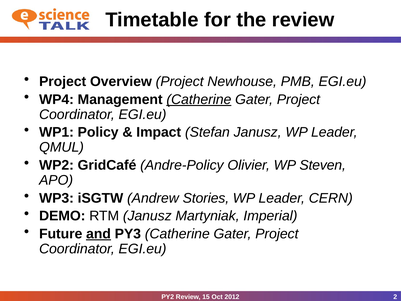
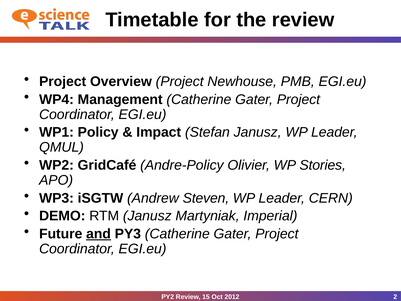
Catherine at (199, 99) underline: present -> none
Steven: Steven -> Stories
Stories: Stories -> Steven
